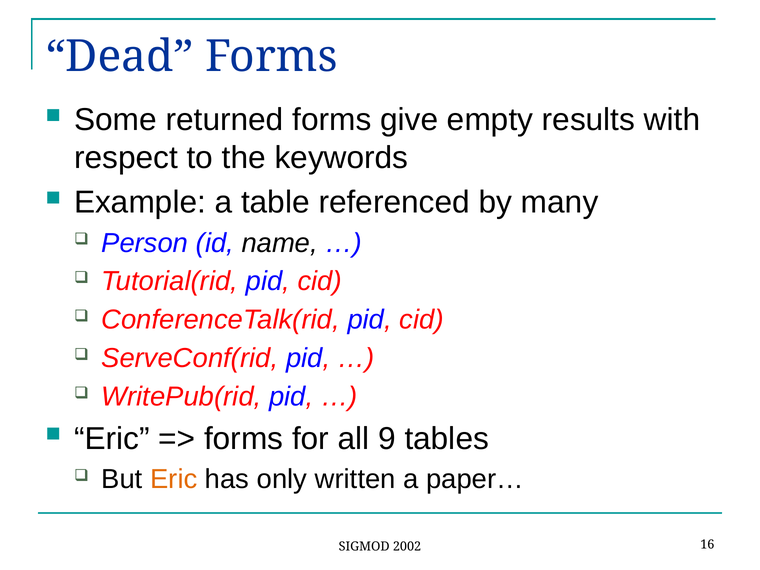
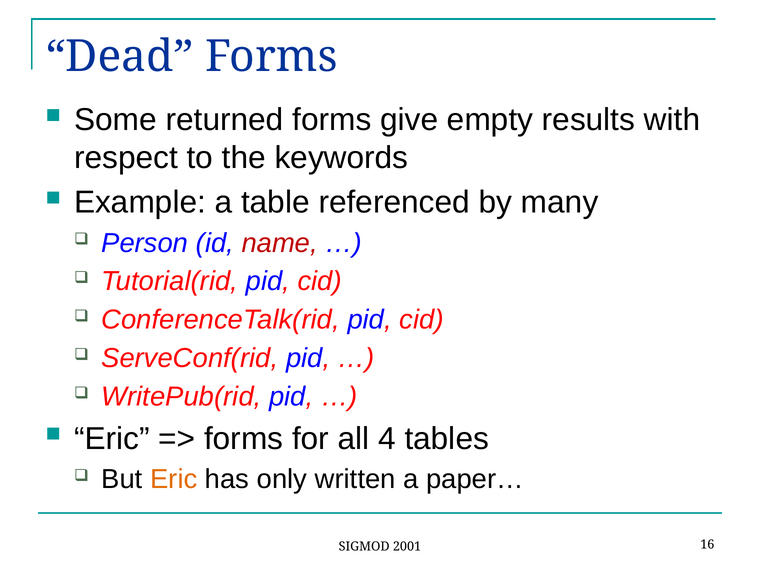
name colour: black -> red
9: 9 -> 4
2002: 2002 -> 2001
